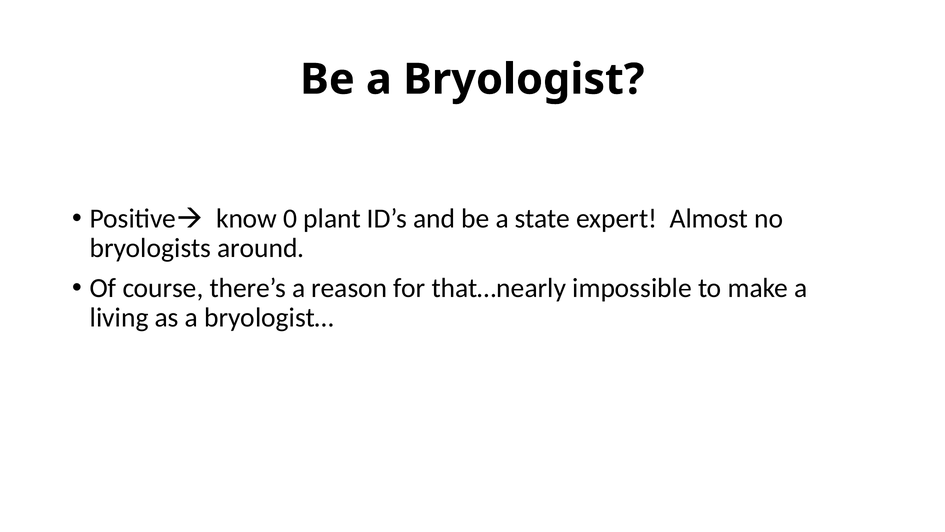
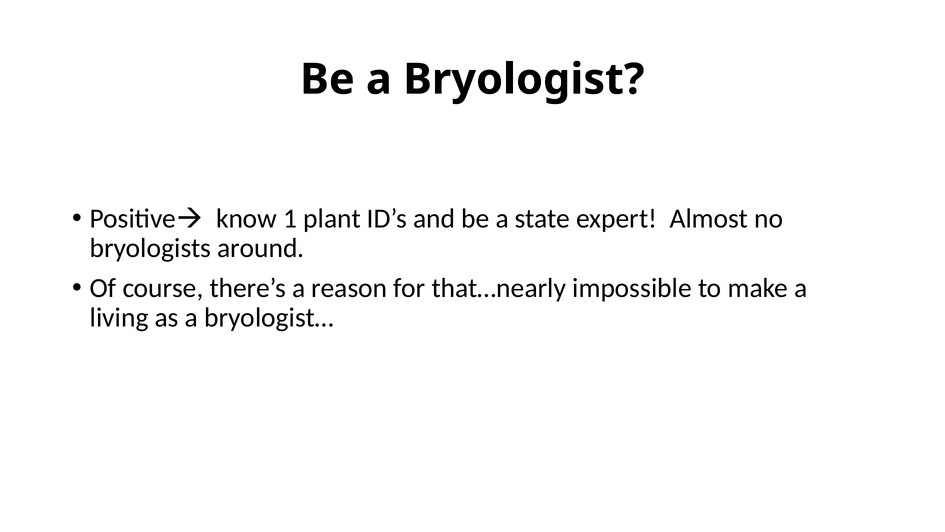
0: 0 -> 1
